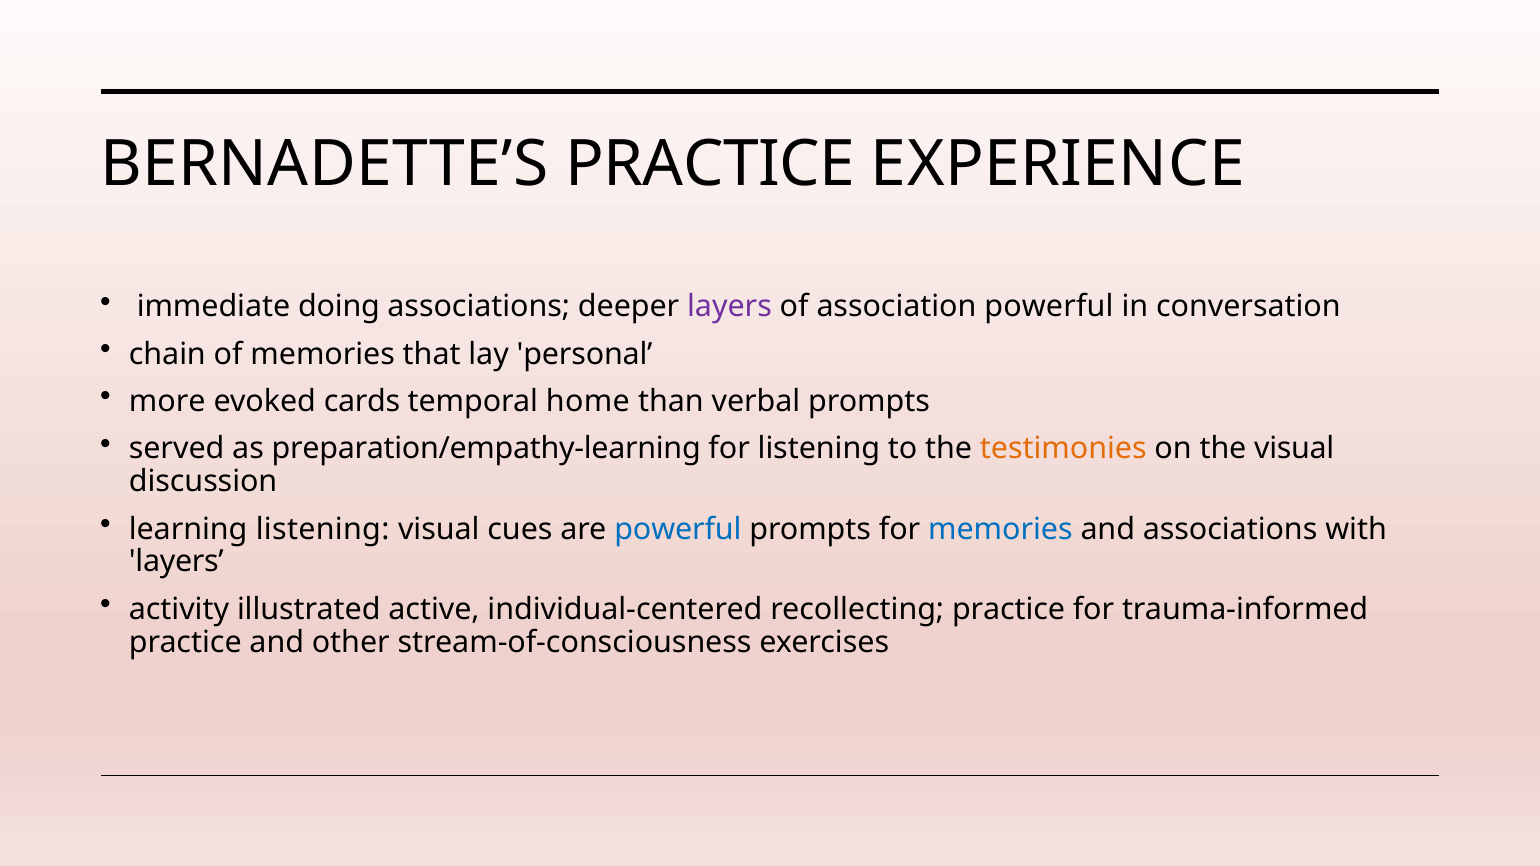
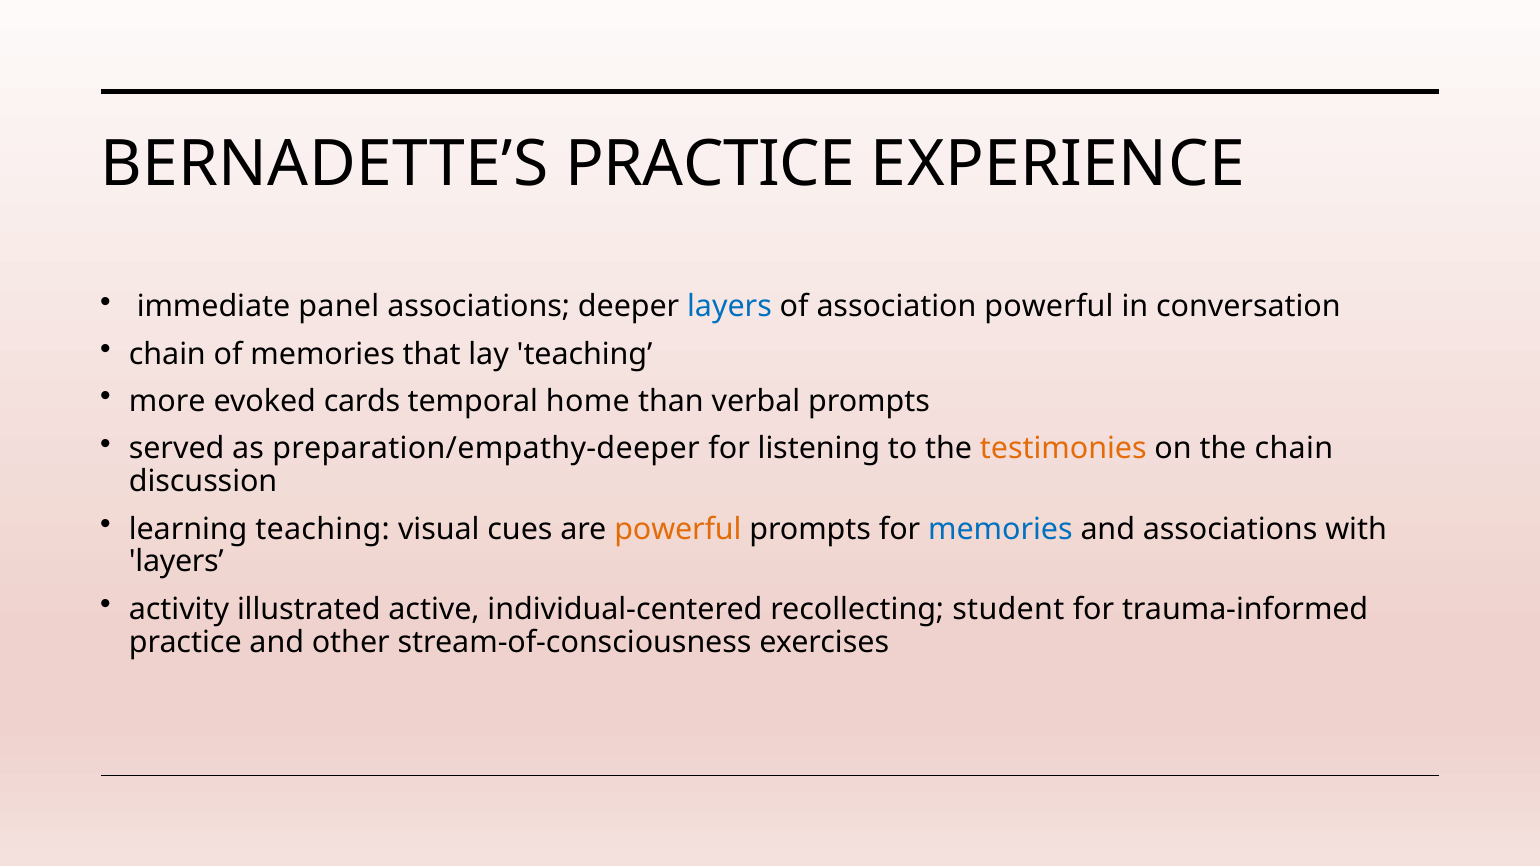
doing: doing -> panel
layers at (730, 307) colour: purple -> blue
lay personal: personal -> teaching
preparation/empathy-learning: preparation/empathy-learning -> preparation/empathy-deeper
the visual: visual -> chain
learning listening: listening -> teaching
powerful at (678, 529) colour: blue -> orange
recollecting practice: practice -> student
